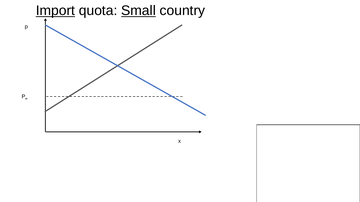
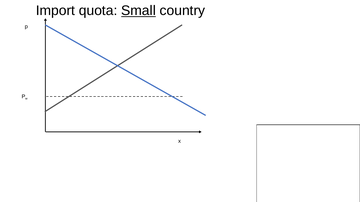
Import underline: present -> none
